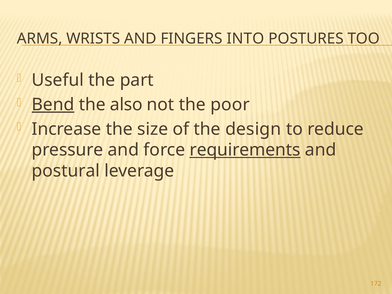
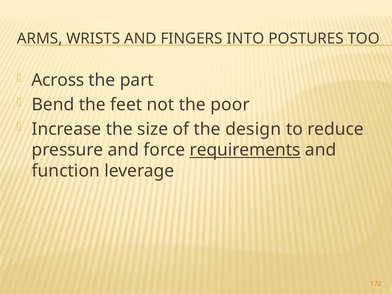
Useful: Useful -> Across
Bend underline: present -> none
also: also -> feet
postural: postural -> function
